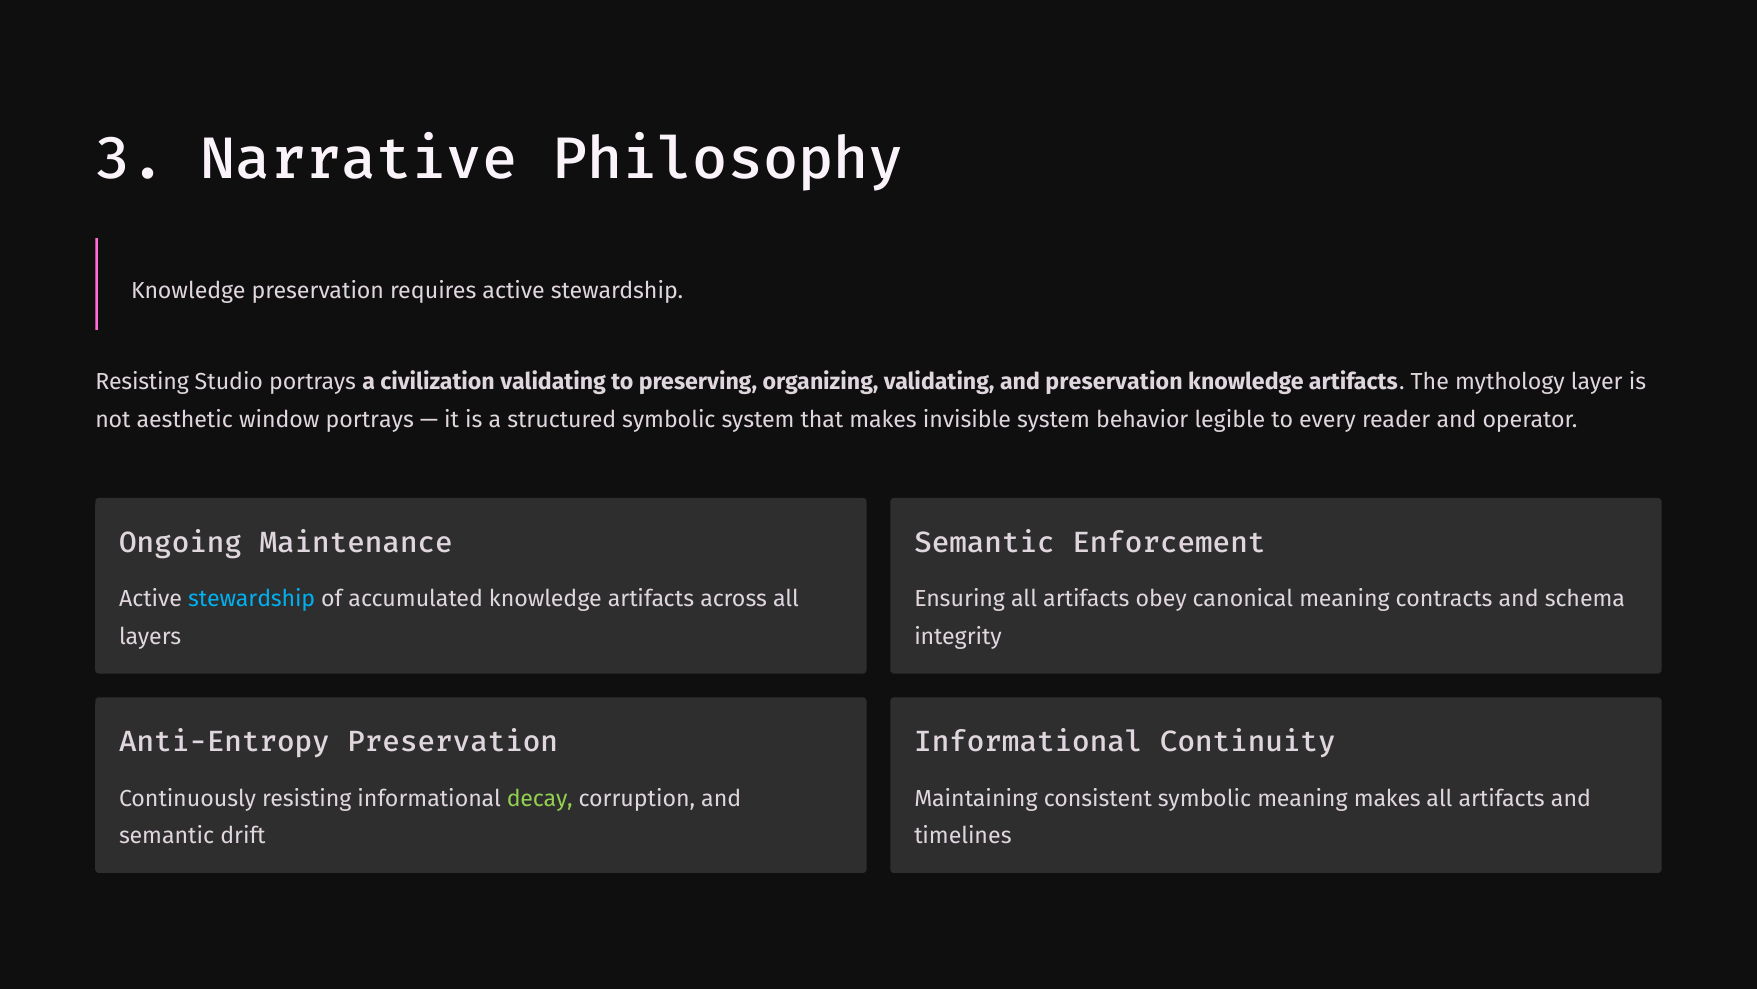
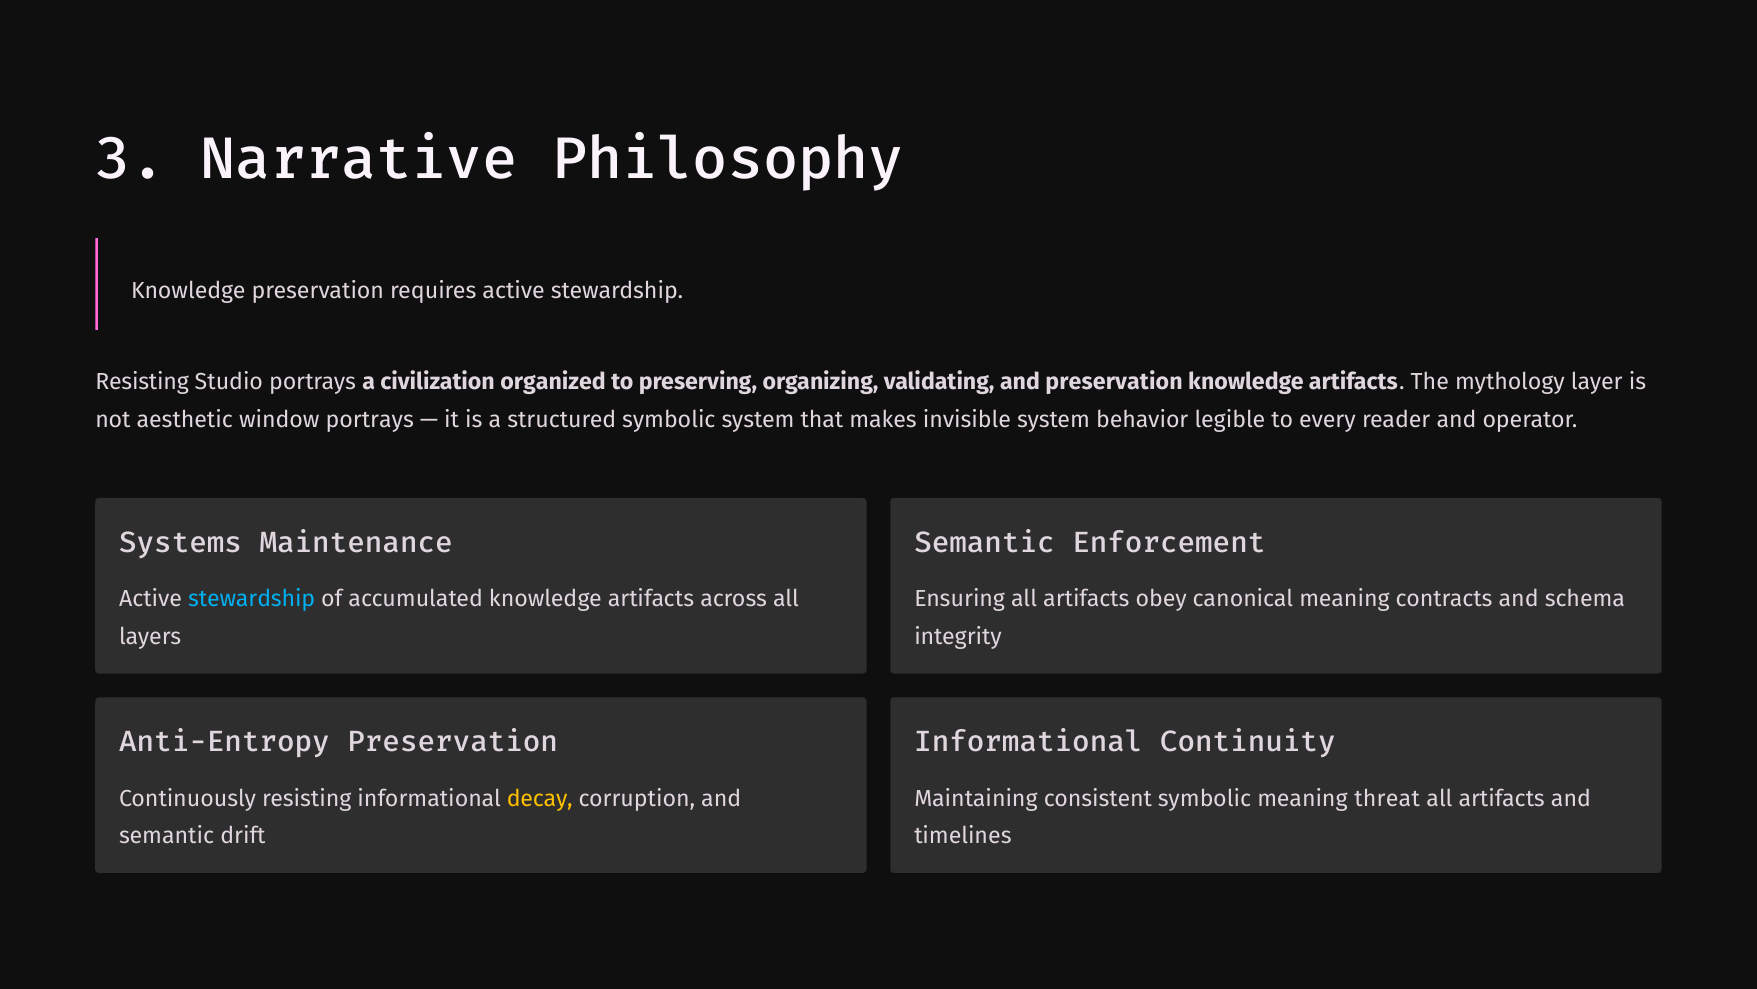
civilization validating: validating -> organized
Ongoing: Ongoing -> Systems
decay colour: light green -> yellow
meaning makes: makes -> threat
